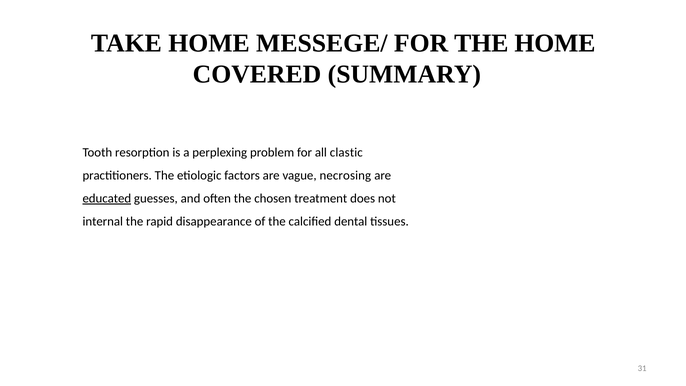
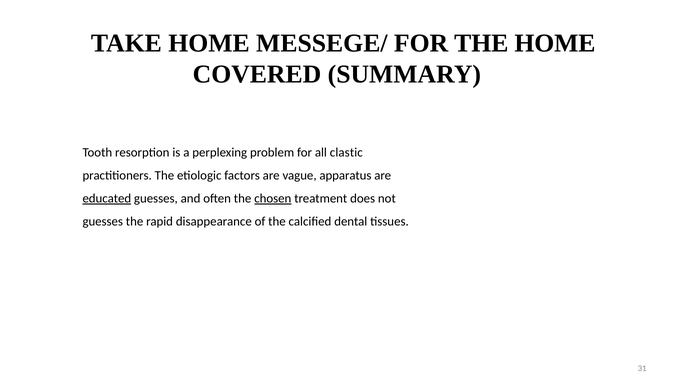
necrosing: necrosing -> apparatus
chosen underline: none -> present
internal at (103, 222): internal -> guesses
